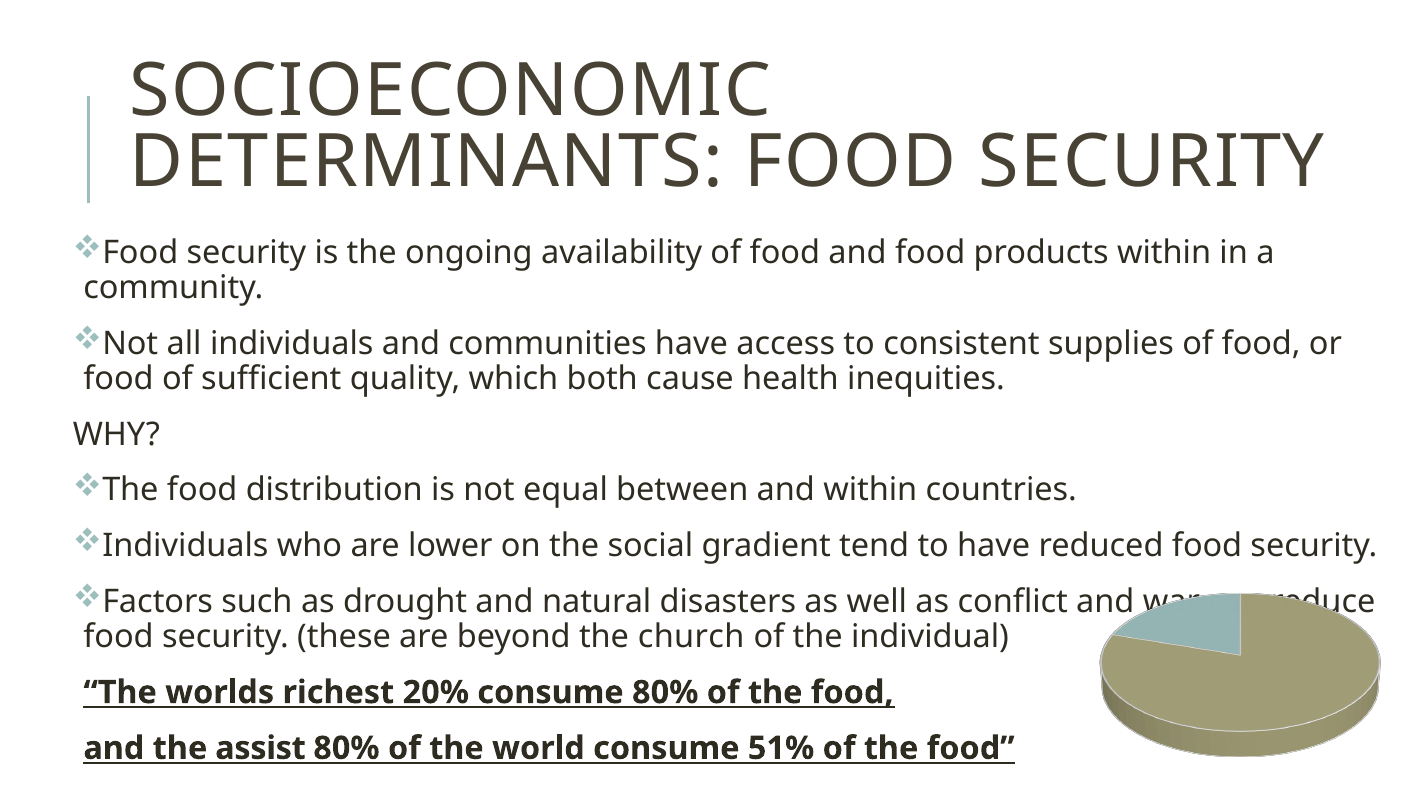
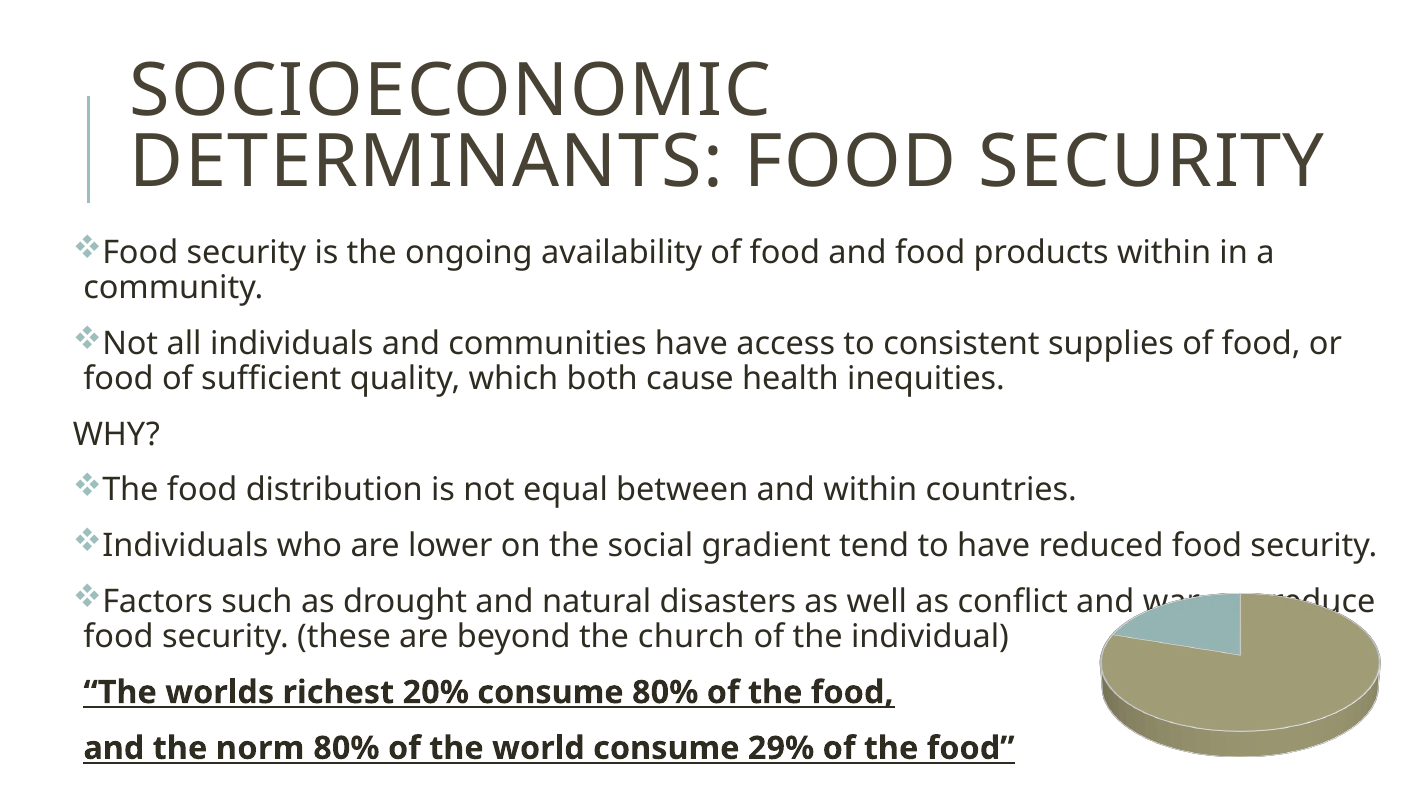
assist: assist -> norm
51%: 51% -> 29%
